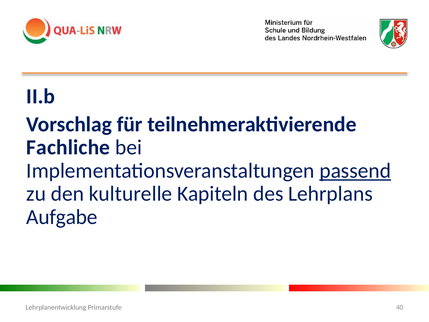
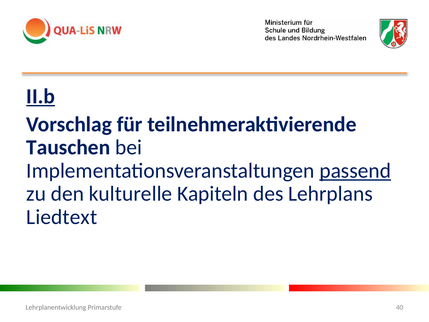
II.b underline: none -> present
Fachliche: Fachliche -> Tauschen
Aufgabe: Aufgabe -> Liedtext
